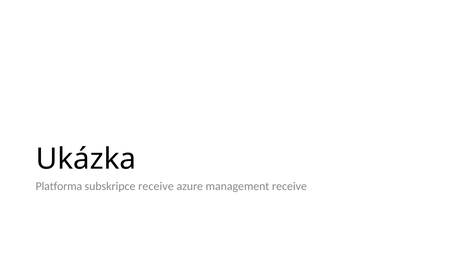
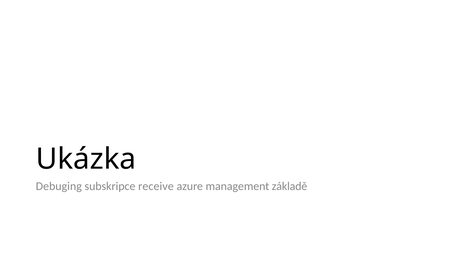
Platforma: Platforma -> Debuging
management receive: receive -> základě
